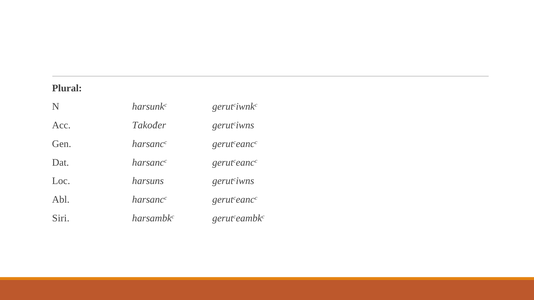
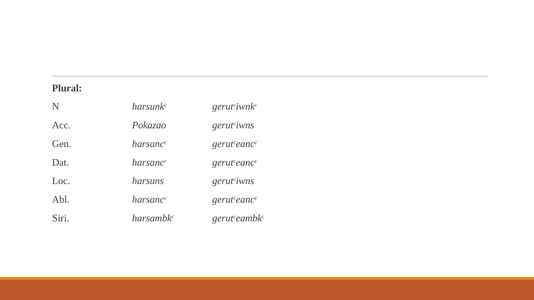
Također: Također -> Pokazao
